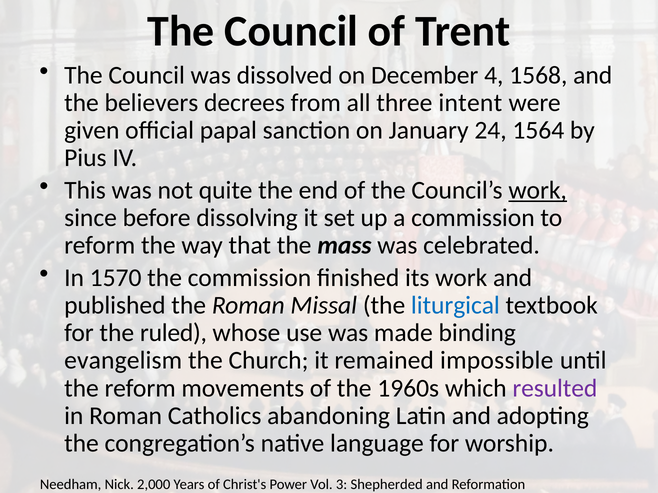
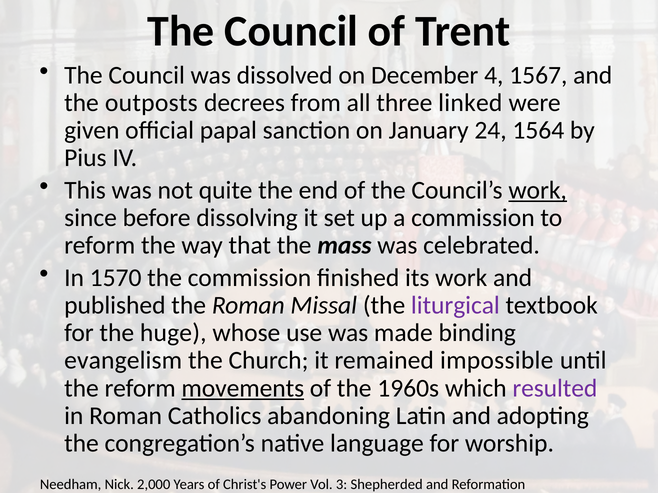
1568: 1568 -> 1567
believers: believers -> outposts
intent: intent -> linked
liturgical colour: blue -> purple
ruled: ruled -> huge
movements underline: none -> present
